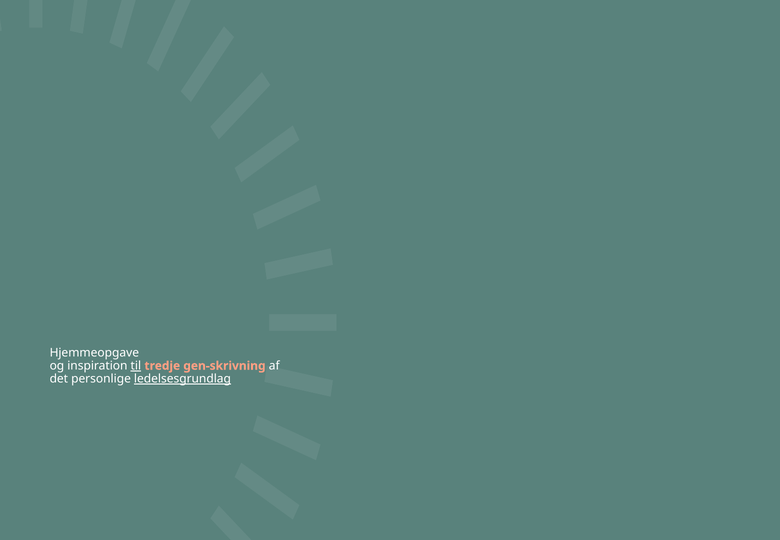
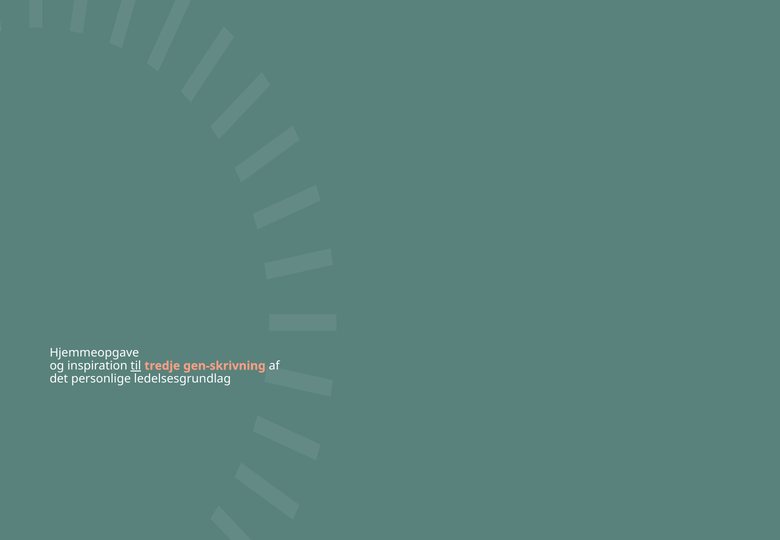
ledelsesgrundlag underline: present -> none
